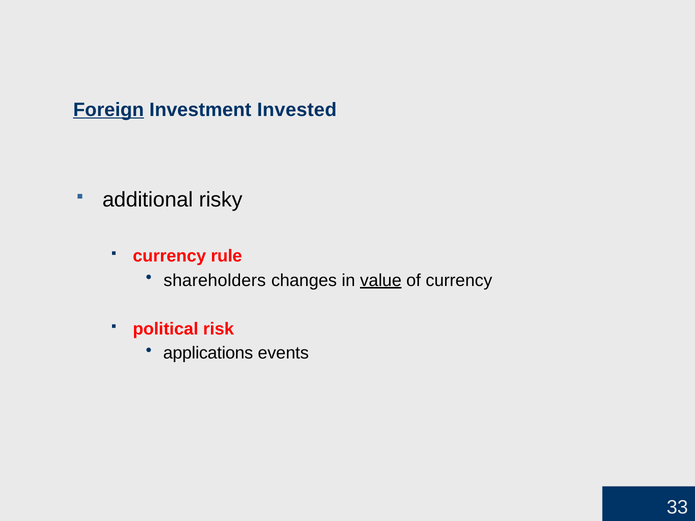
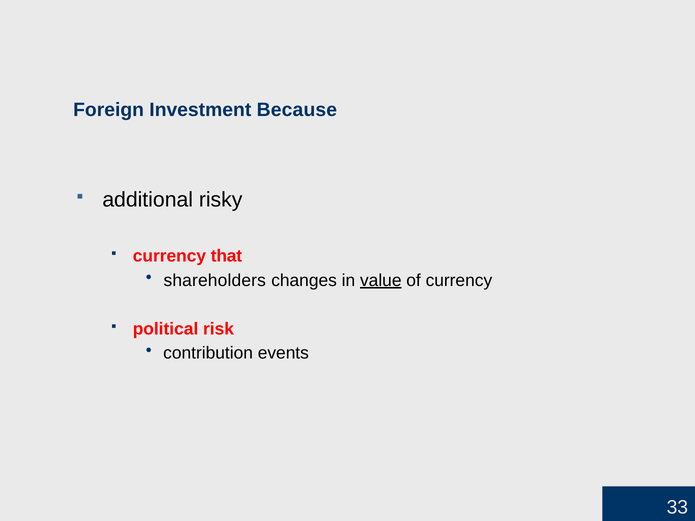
Foreign underline: present -> none
Invested: Invested -> Because
rule: rule -> that
applications: applications -> contribution
